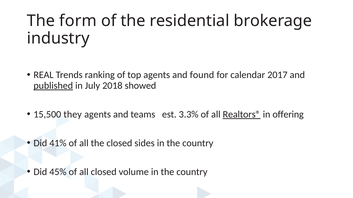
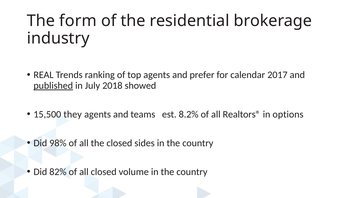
found: found -> prefer
3.3%: 3.3% -> 8.2%
Realtors® underline: present -> none
offering: offering -> options
41%: 41% -> 98%
45%: 45% -> 82%
